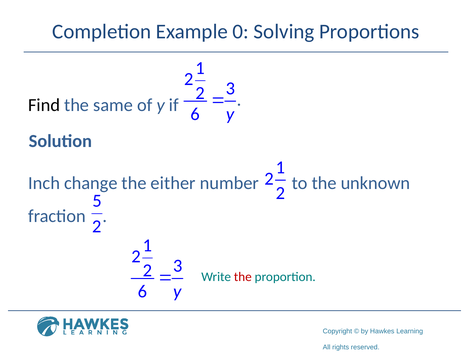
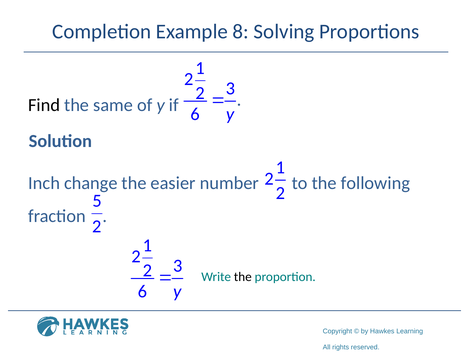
0: 0 -> 8
either: either -> easier
unknown: unknown -> following
the at (243, 277) colour: red -> black
